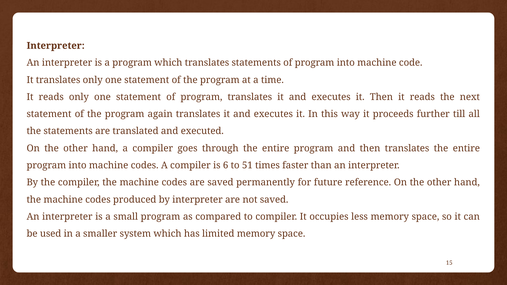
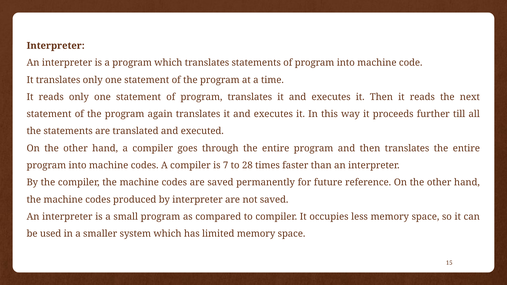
6: 6 -> 7
51: 51 -> 28
